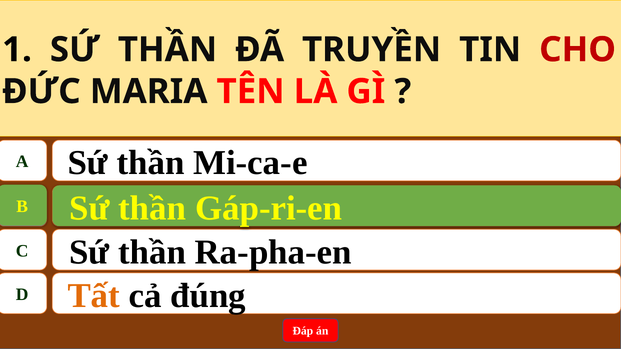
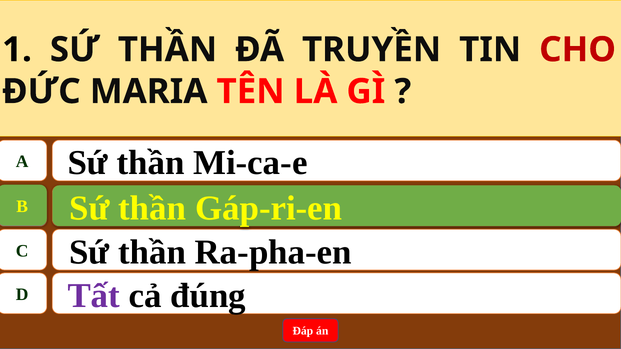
Tất colour: orange -> purple
